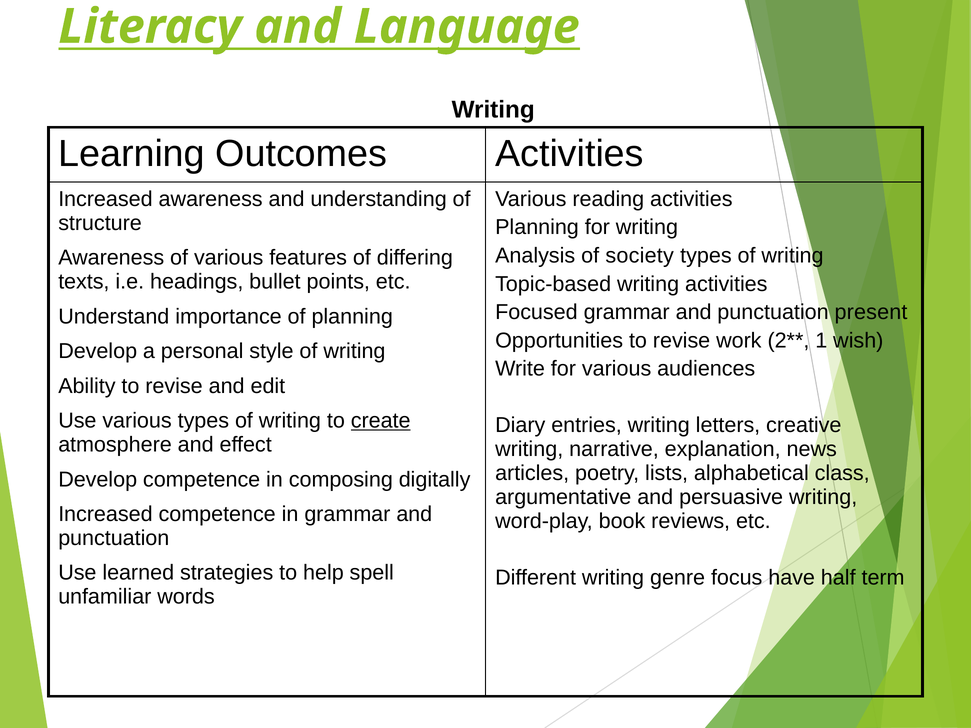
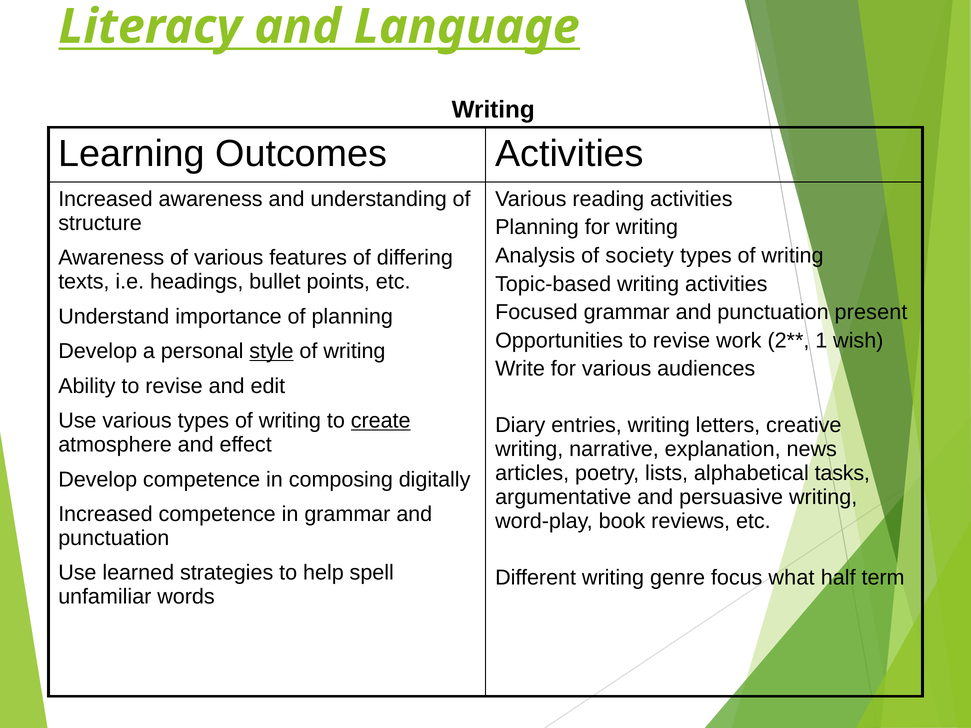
style underline: none -> present
class: class -> tasks
have: have -> what
